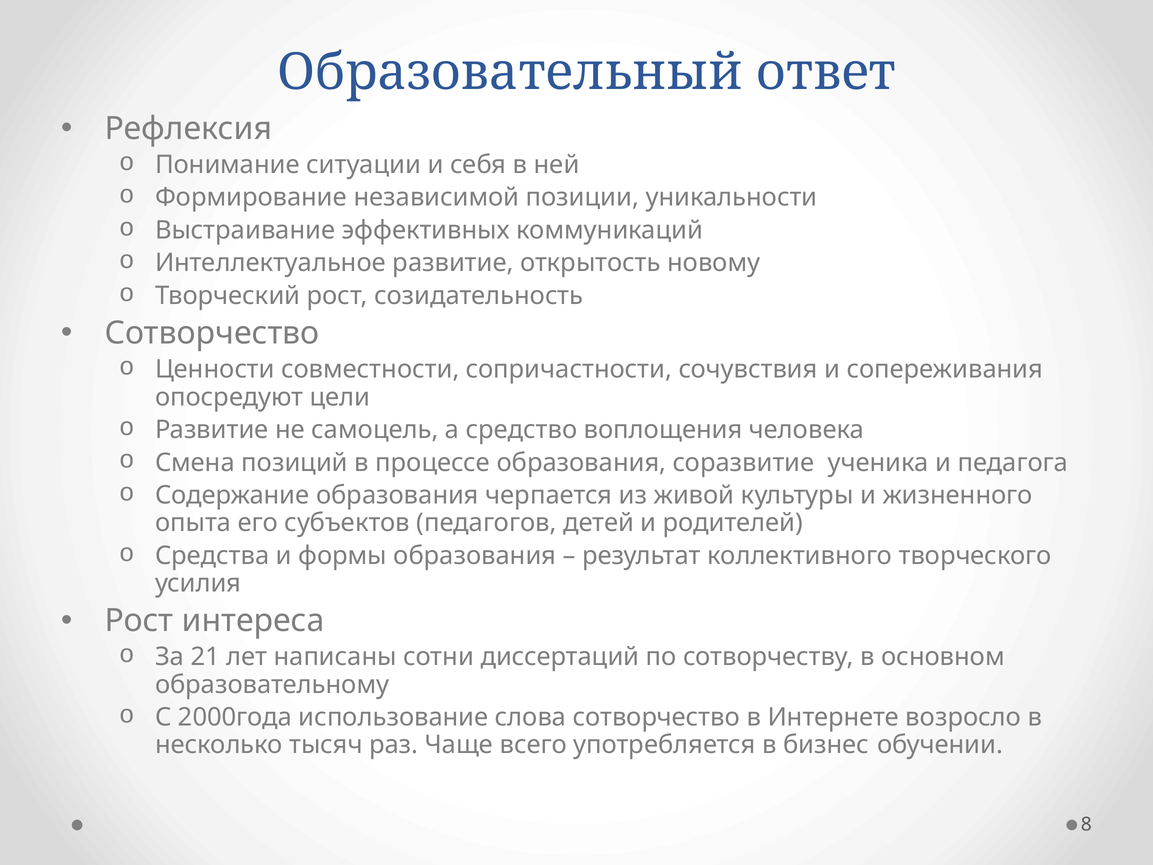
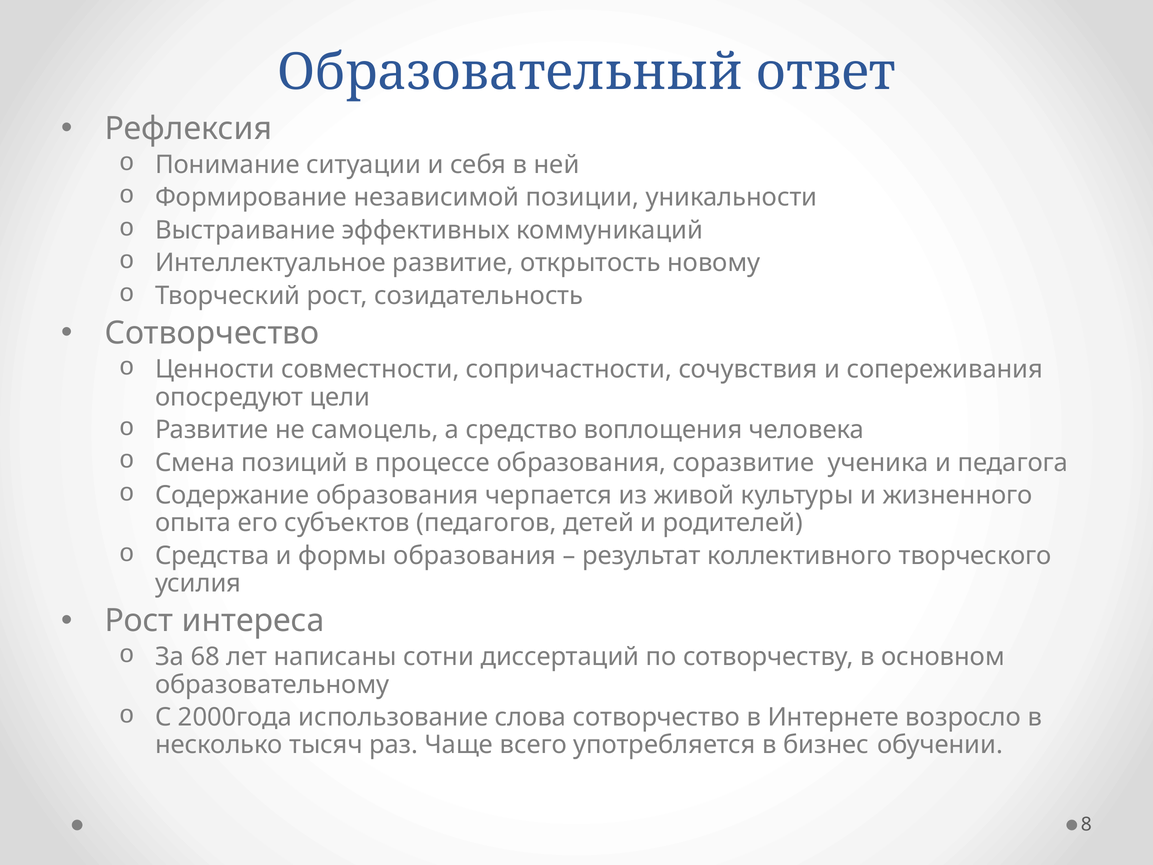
21: 21 -> 68
